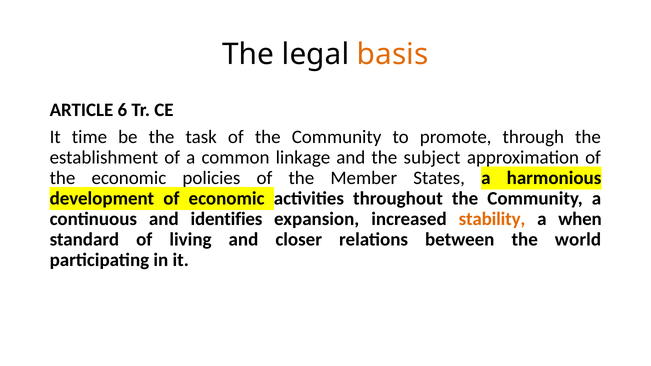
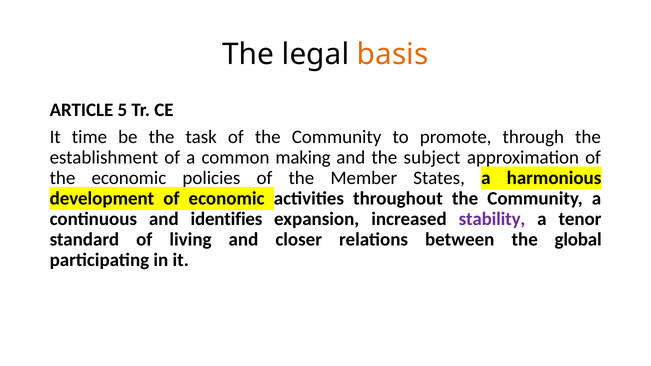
6: 6 -> 5
linkage: linkage -> making
stability colour: orange -> purple
when: when -> tenor
world: world -> global
